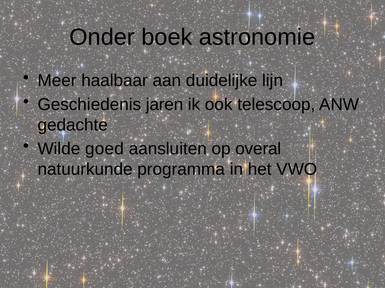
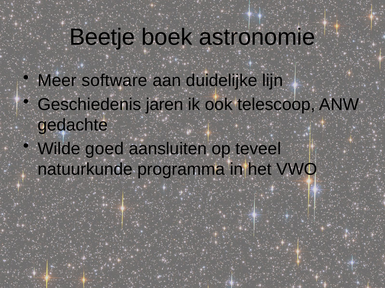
Onder: Onder -> Beetje
haalbaar: haalbaar -> software
overal: overal -> teveel
